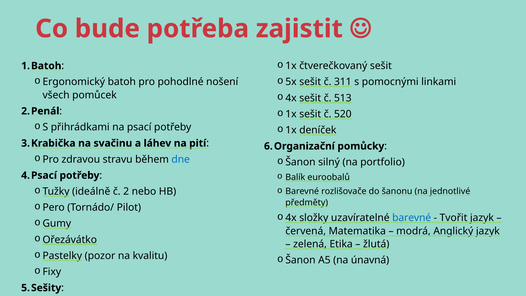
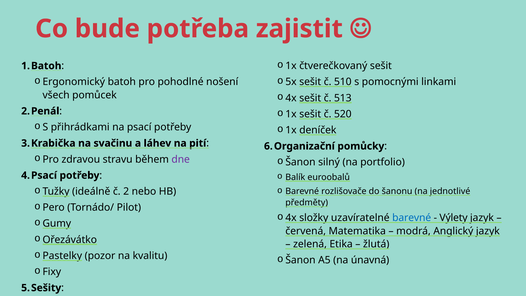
311: 311 -> 510
dne colour: blue -> purple
Tvořit: Tvořit -> Výlety
